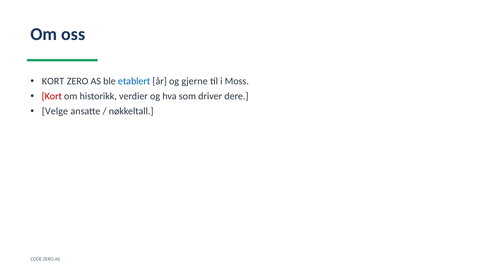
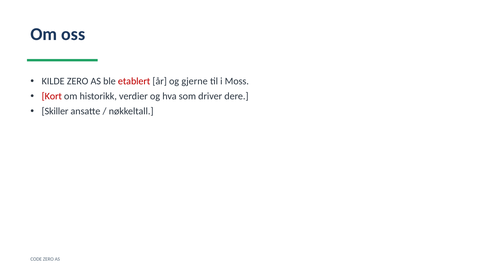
KORT at (53, 81): KORT -> KILDE
etablert colour: blue -> red
Velge: Velge -> Skiller
